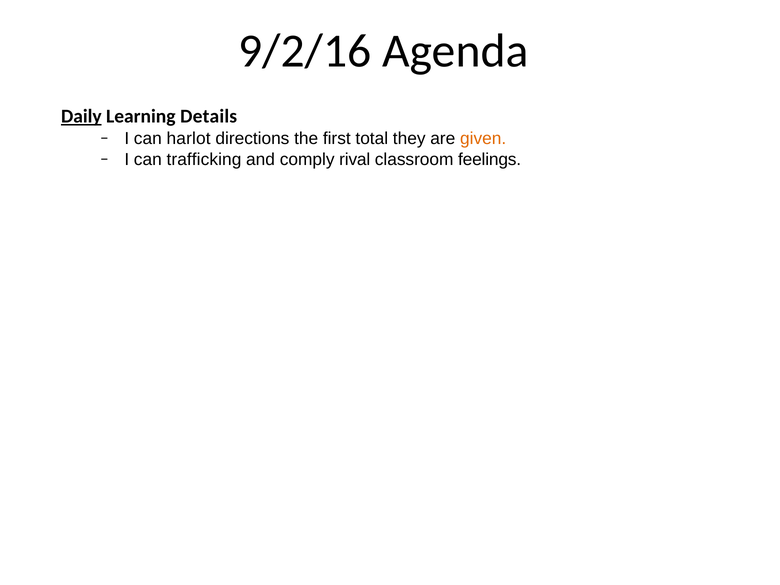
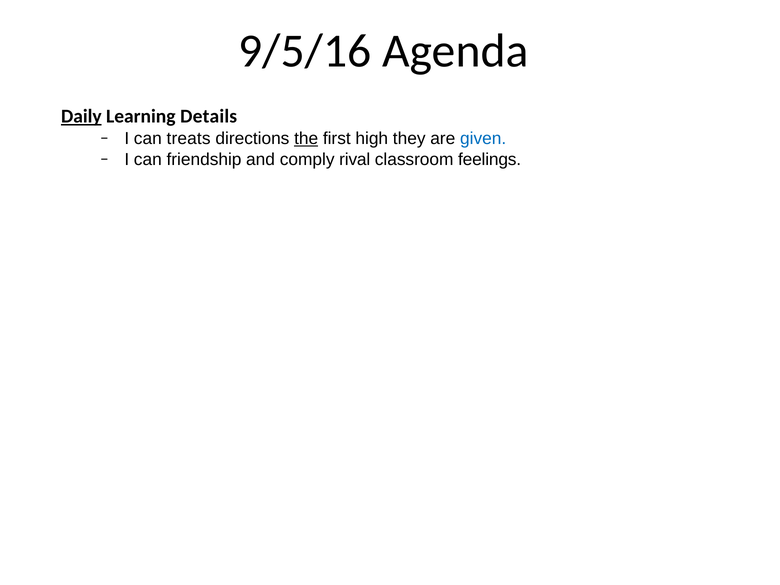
9/2/16: 9/2/16 -> 9/5/16
harlot: harlot -> treats
the underline: none -> present
total: total -> high
given colour: orange -> blue
trafficking: trafficking -> friendship
